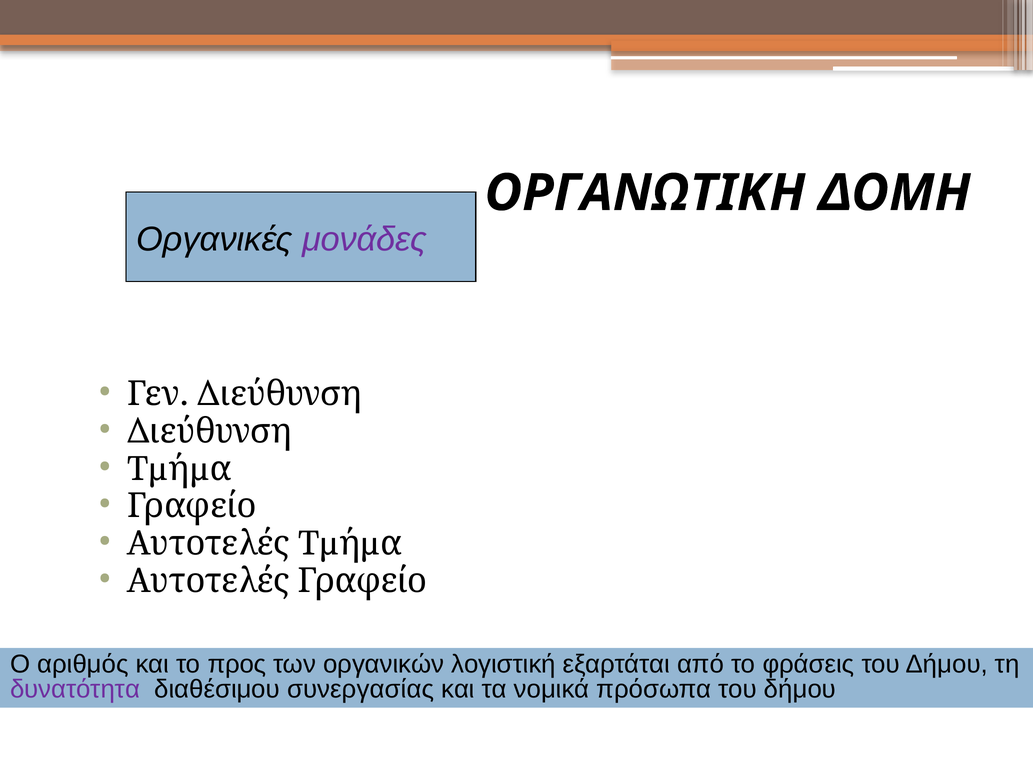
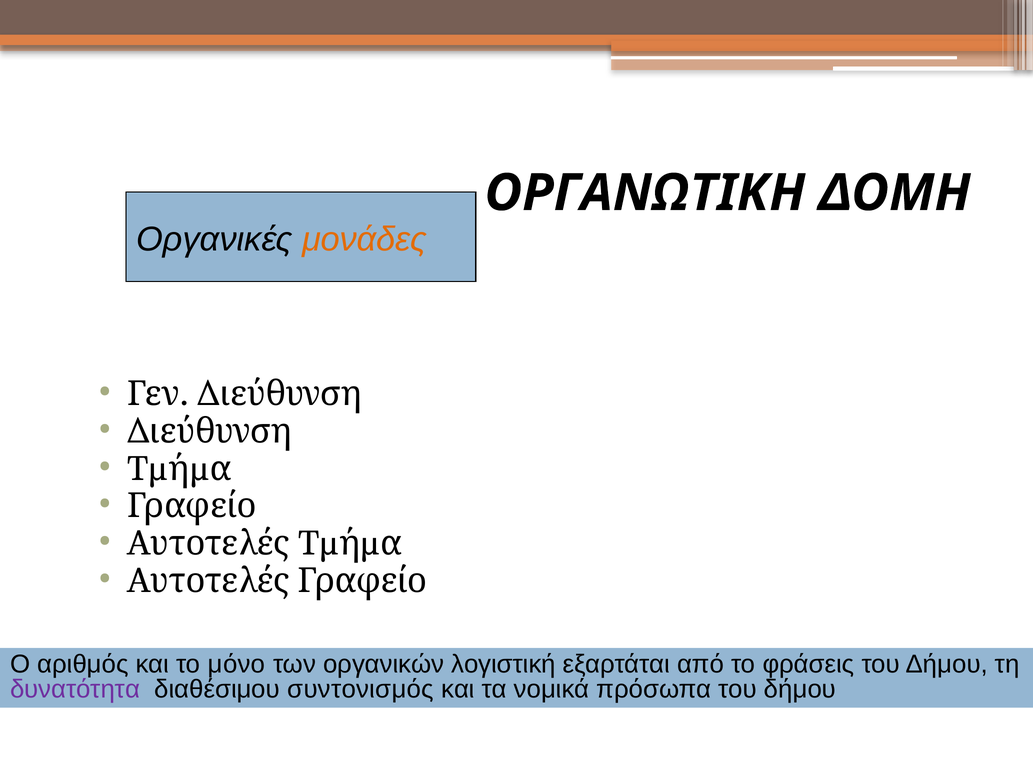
μονάδες colour: purple -> orange
προς: προς -> μόνο
συνεργασίας: συνεργασίας -> συντονισμός
